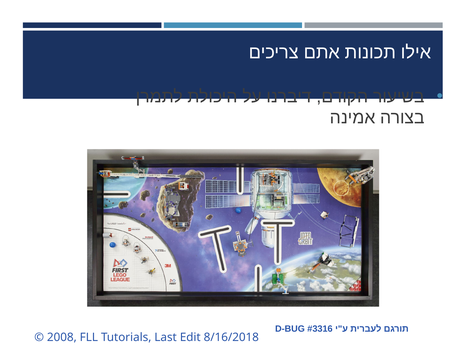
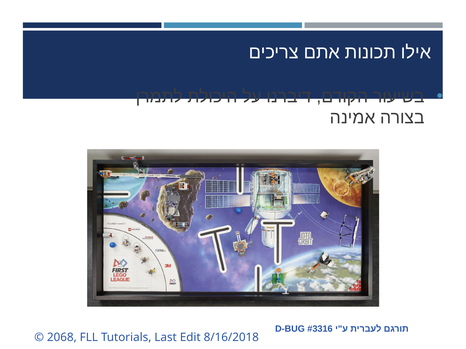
2008: 2008 -> 2068
